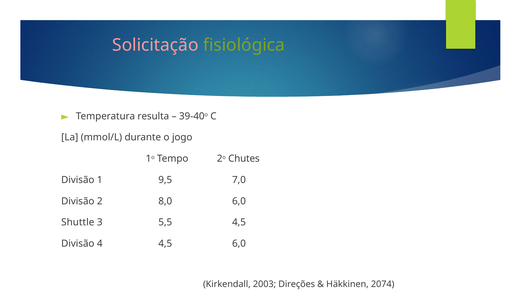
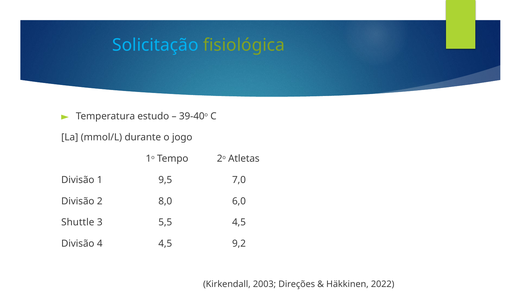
Solicitação colour: pink -> light blue
resulta: resulta -> estudo
Chutes: Chutes -> Atletas
4,5 6,0: 6,0 -> 9,2
2074: 2074 -> 2022
